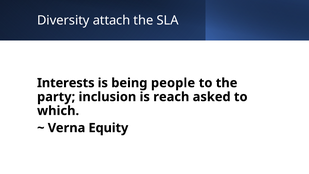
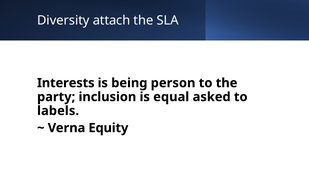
people: people -> person
reach: reach -> equal
which: which -> labels
